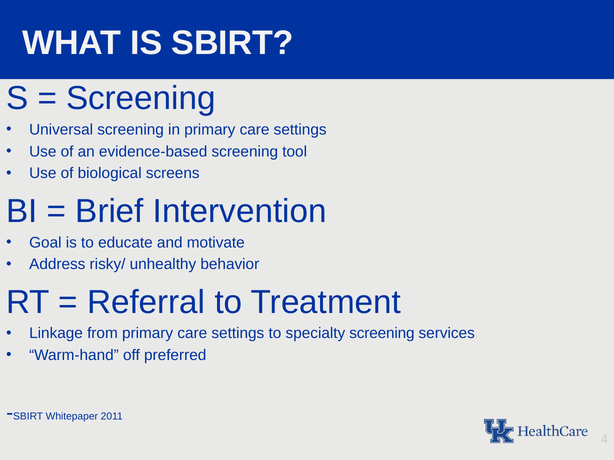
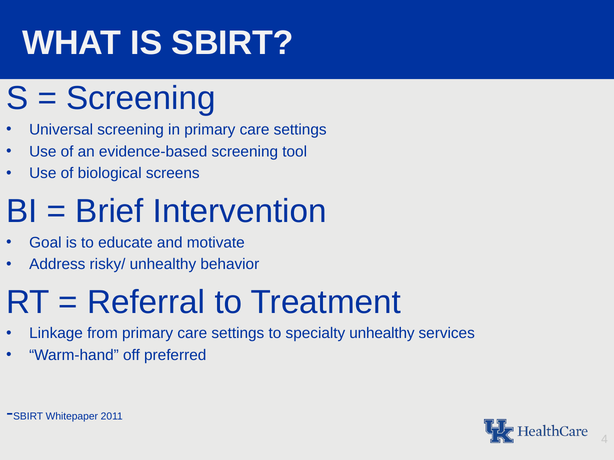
specialty screening: screening -> unhealthy
